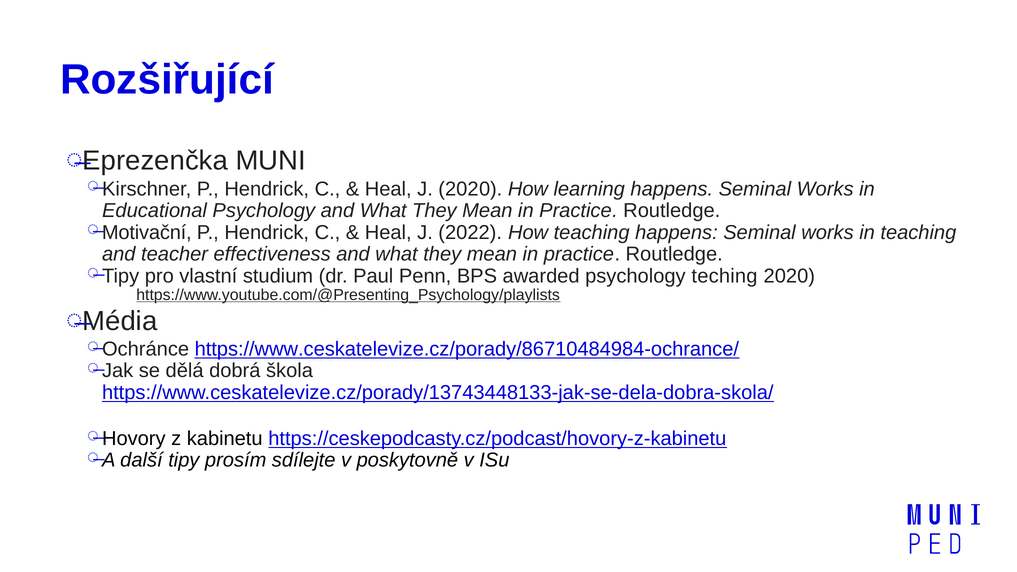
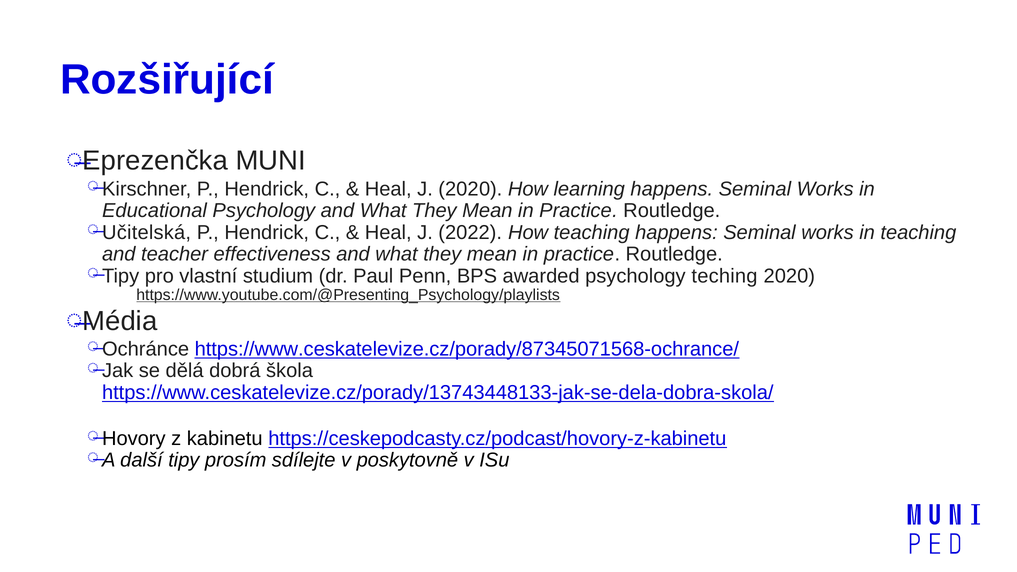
Motivační: Motivační -> Učitelská
https://www.ceskatelevize.cz/porady/86710484984-ochrance/: https://www.ceskatelevize.cz/porady/86710484984-ochrance/ -> https://www.ceskatelevize.cz/porady/87345071568-ochrance/
